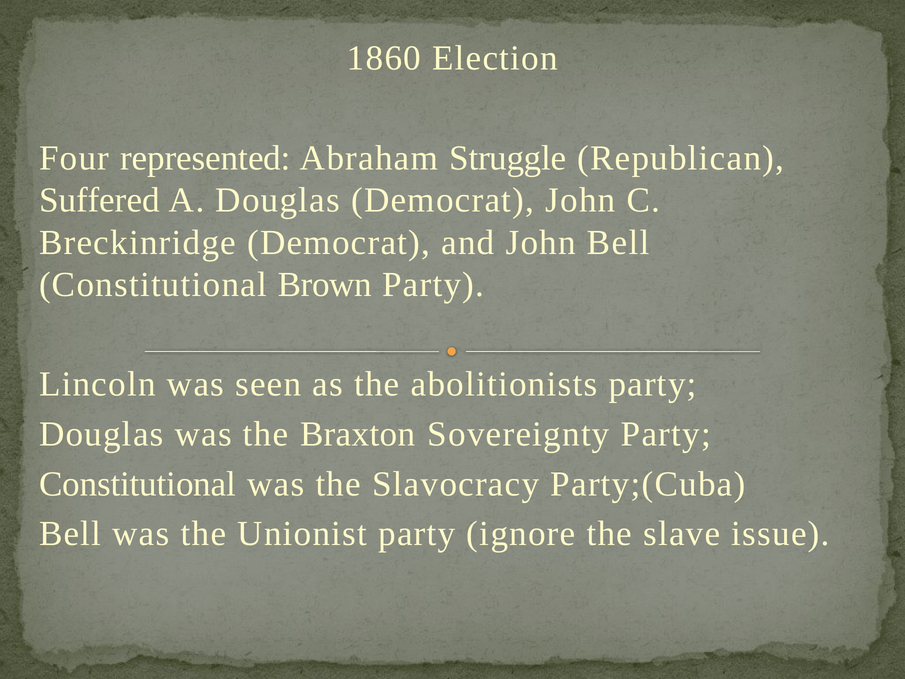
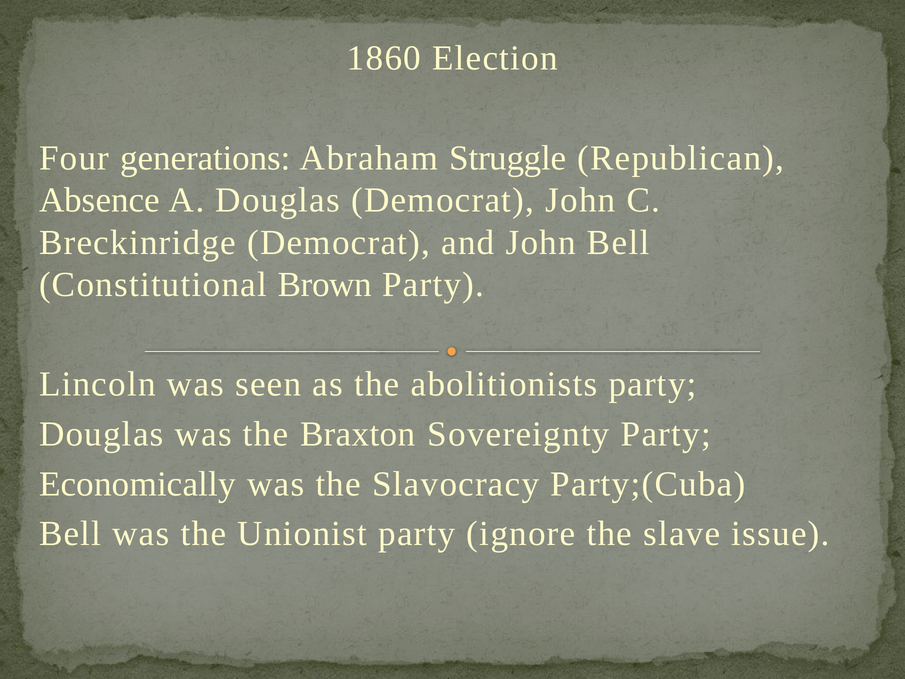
represented: represented -> generations
Suffered: Suffered -> Absence
Constitutional at (138, 484): Constitutional -> Economically
